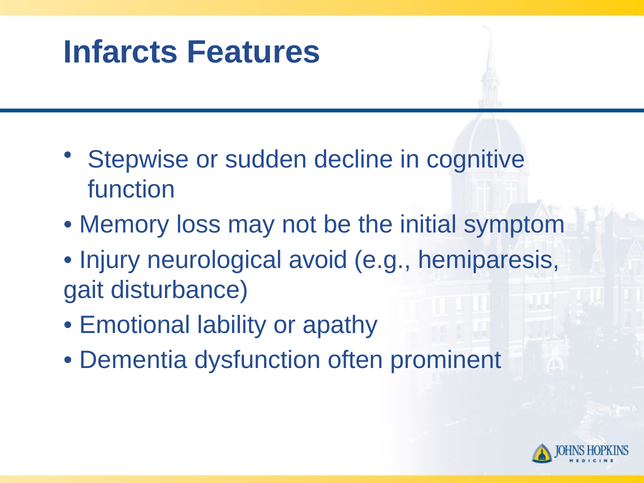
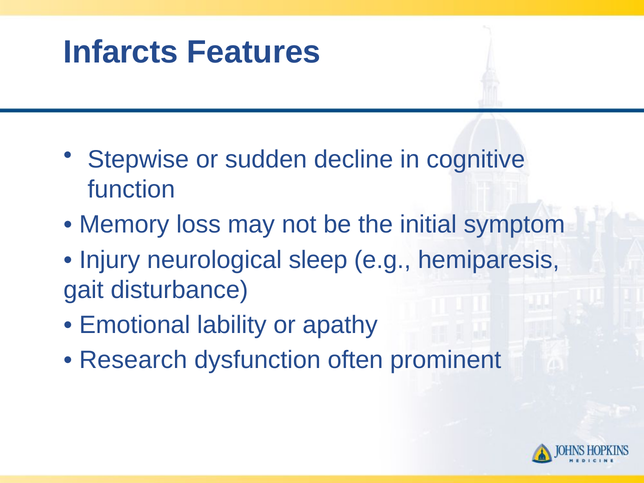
avoid: avoid -> sleep
Dementia: Dementia -> Research
